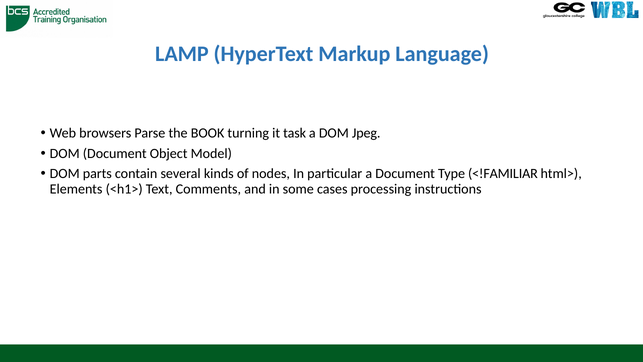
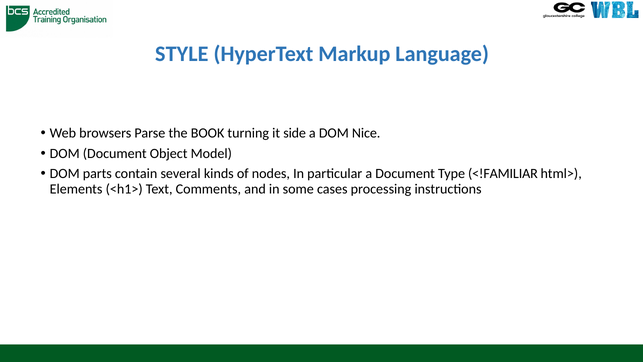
LAMP: LAMP -> STYLE
task: task -> side
Jpeg: Jpeg -> Nice
